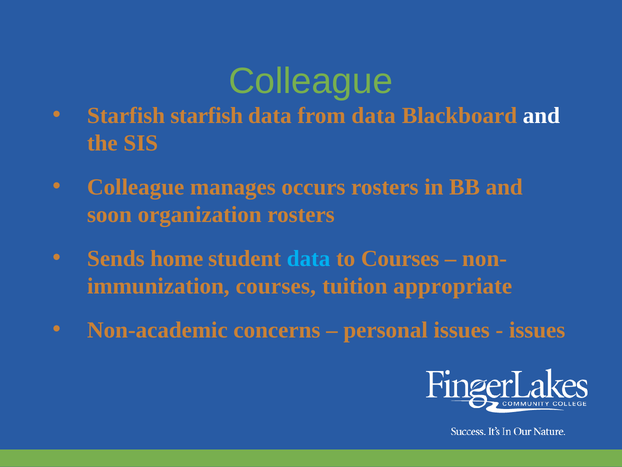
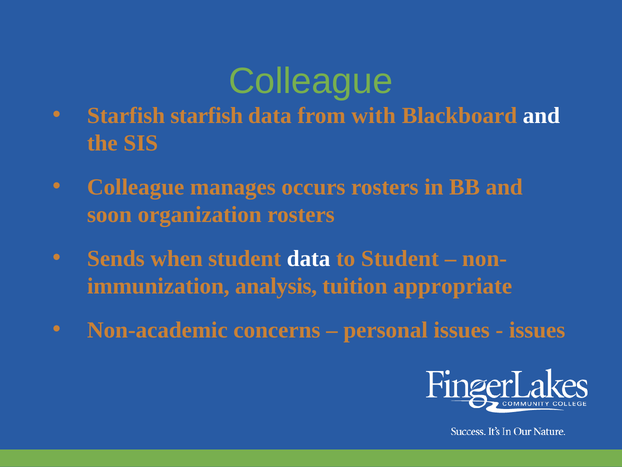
from data: data -> with
home: home -> when
data at (309, 258) colour: light blue -> white
to Courses: Courses -> Student
courses at (276, 286): courses -> analysis
